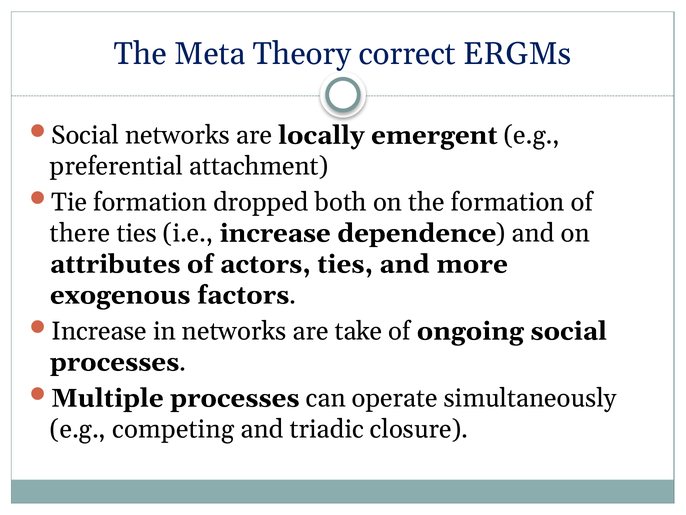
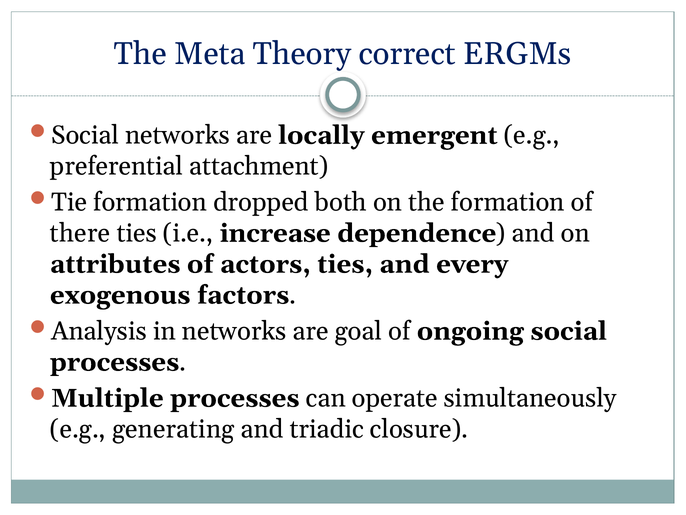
more: more -> every
Increase at (99, 331): Increase -> Analysis
take: take -> goal
competing: competing -> generating
